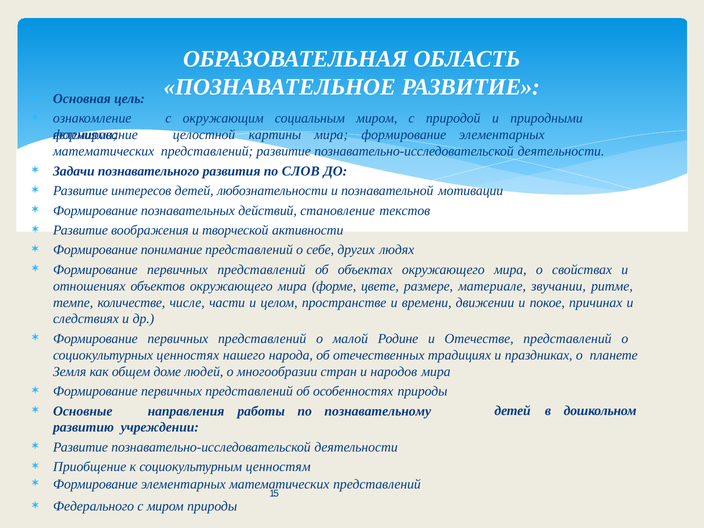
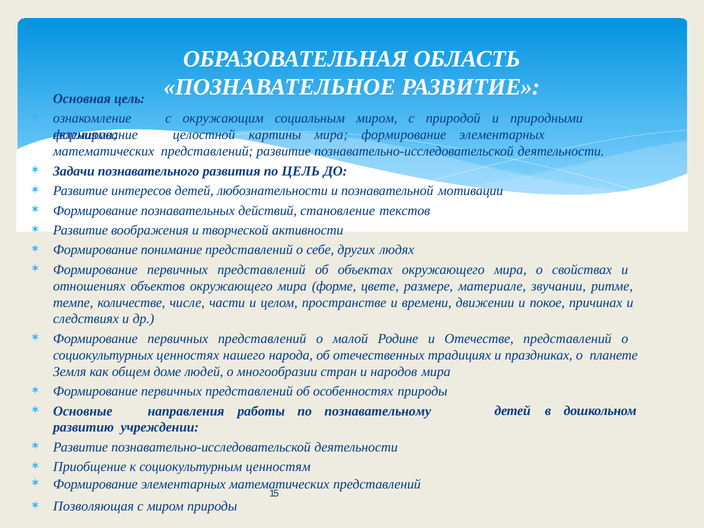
по СЛОВ: СЛОВ -> ЦЕЛЬ
Федерального: Федерального -> Позволяющая
